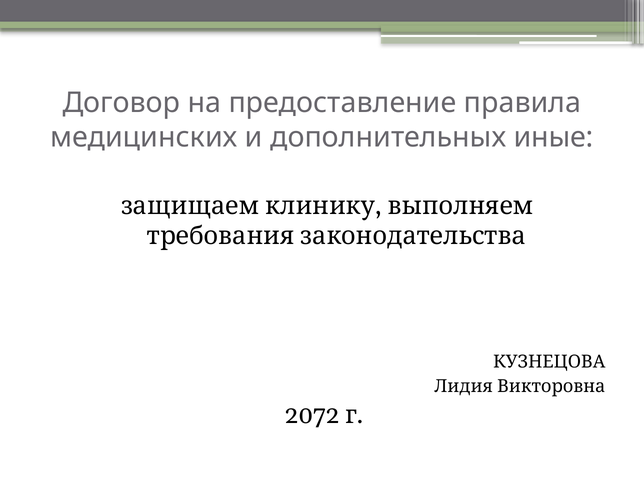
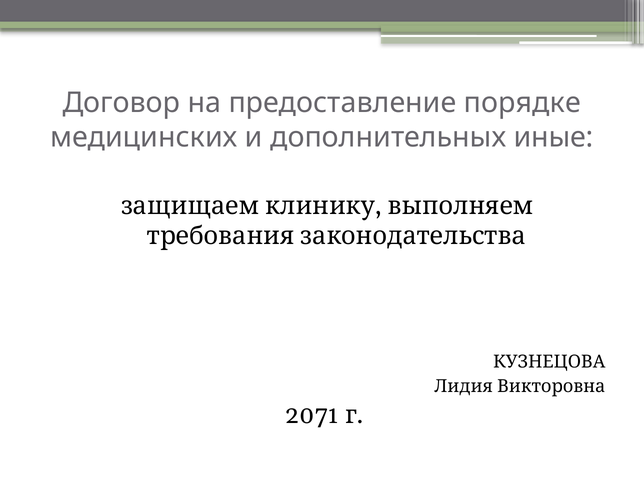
правила: правила -> порядке
2072: 2072 -> 2071
